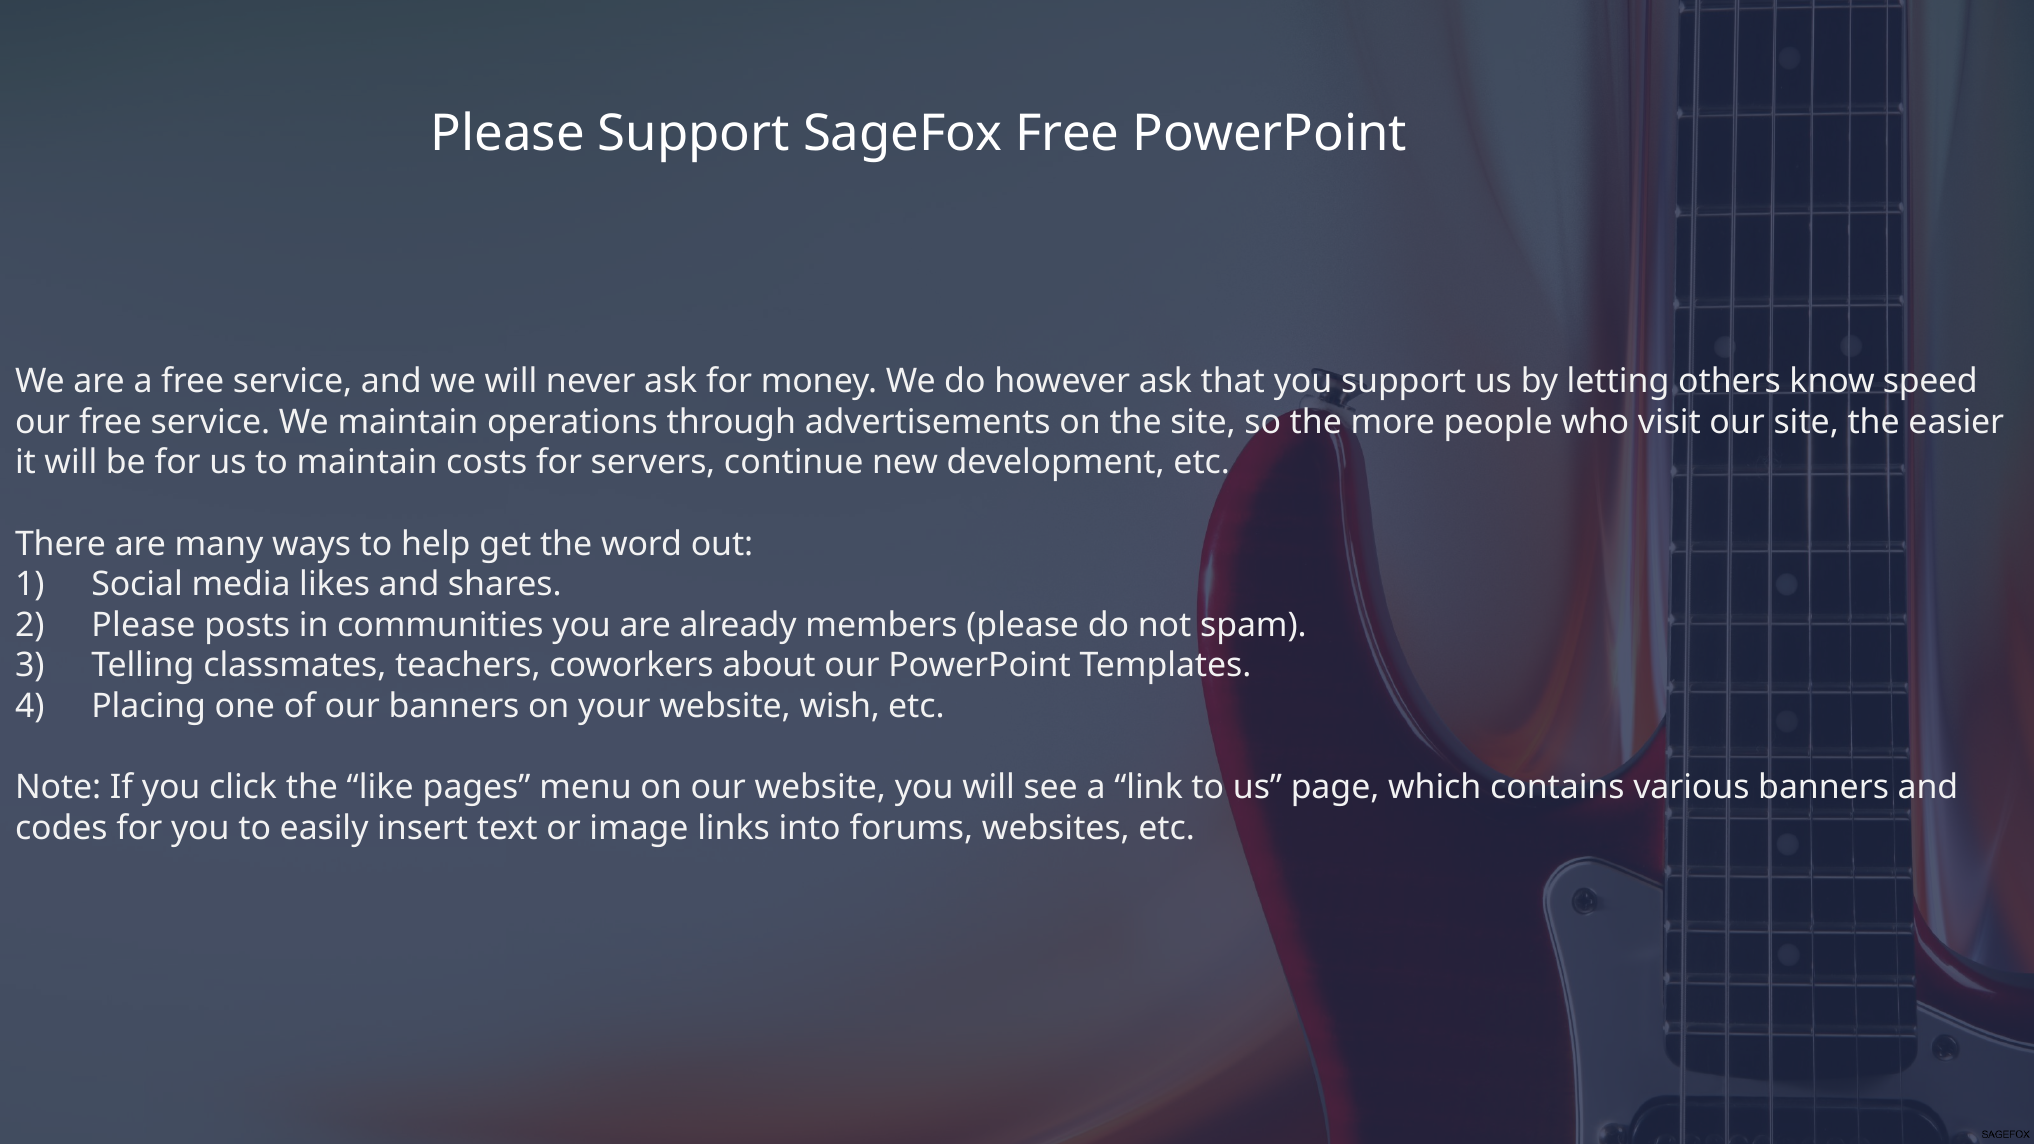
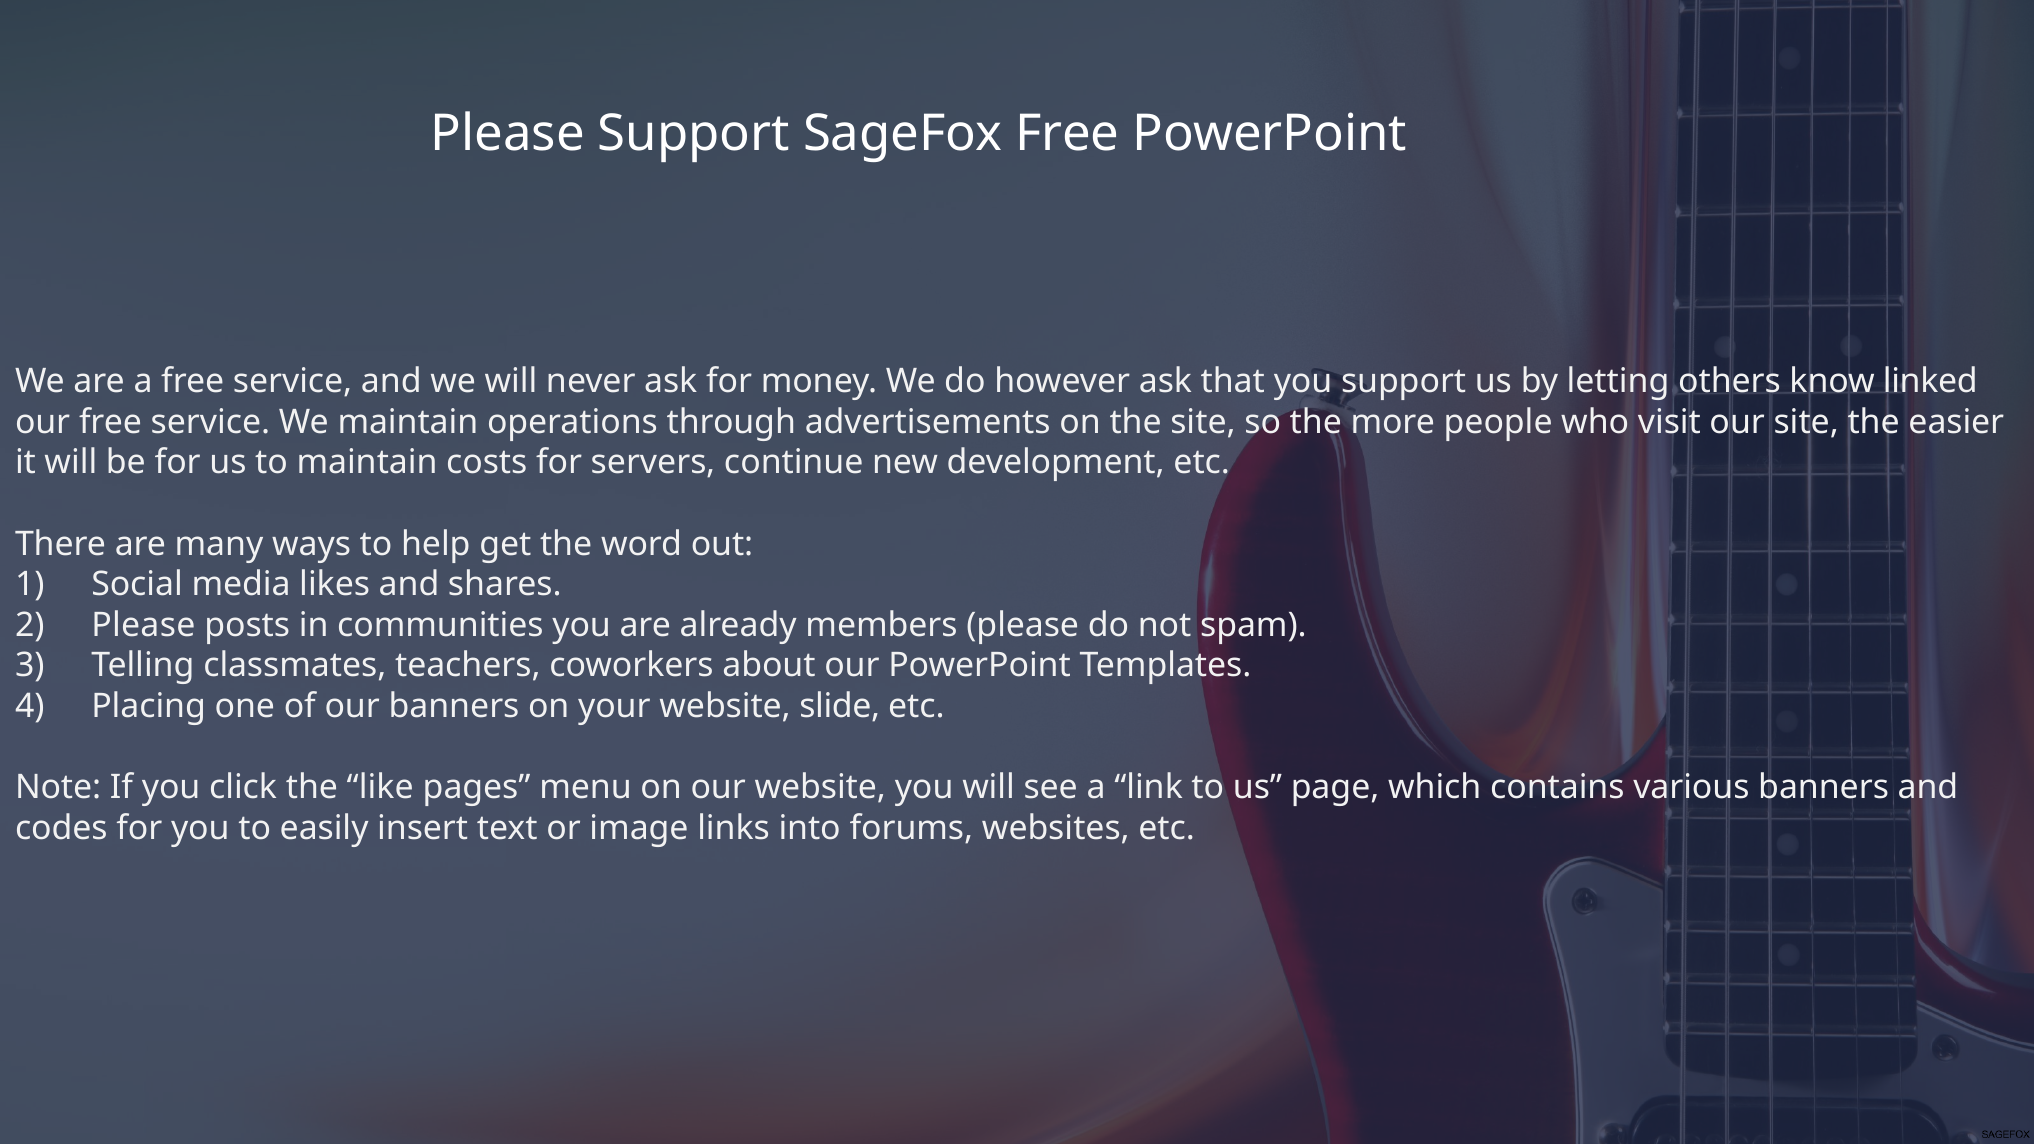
speed: speed -> linked
wish: wish -> slide
